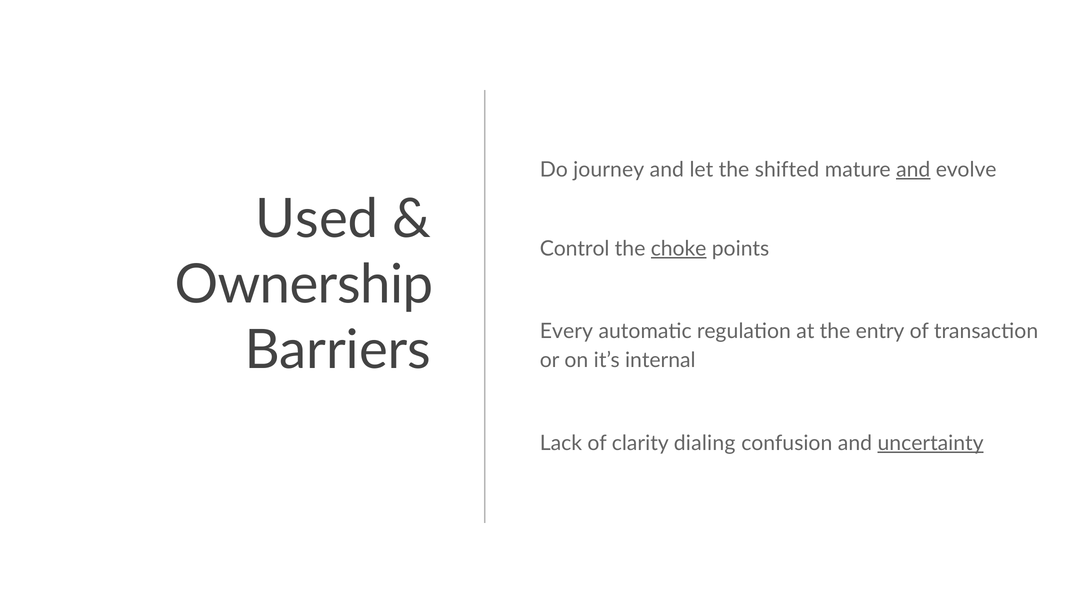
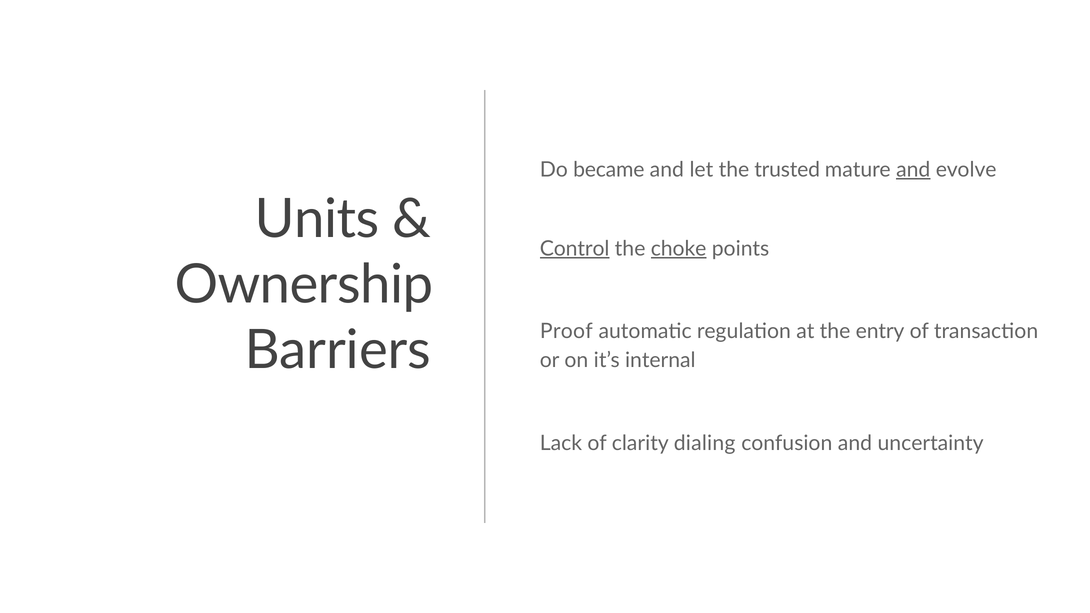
journey: journey -> became
shifted: shifted -> trusted
Used: Used -> Units
Control underline: none -> present
Every: Every -> Proof
uncertainty underline: present -> none
